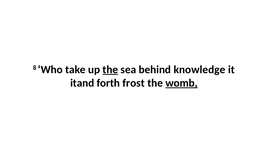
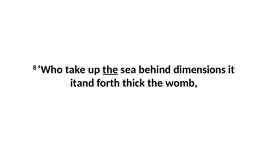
knowledge: knowledge -> dimensions
frost: frost -> thick
womb underline: present -> none
